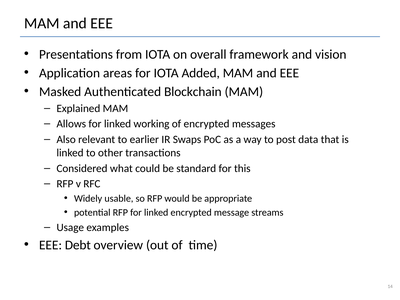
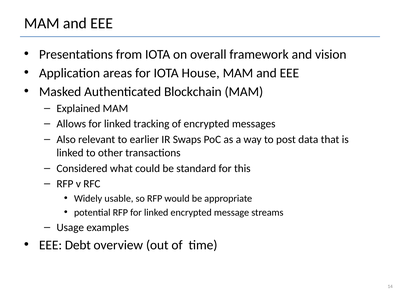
Added: Added -> House
working: working -> tracking
